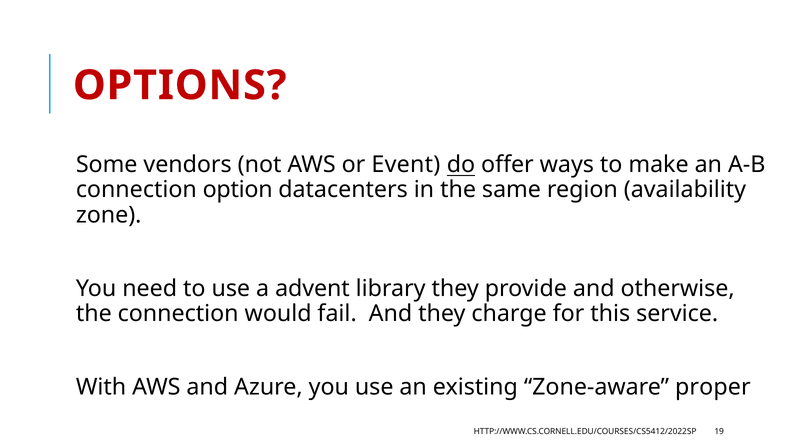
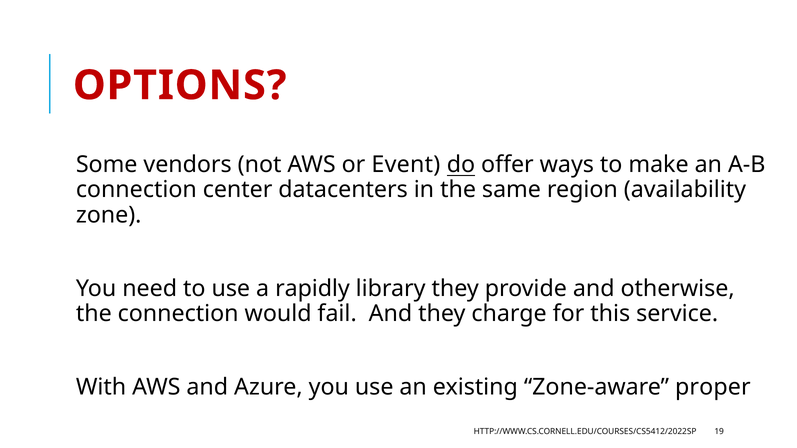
option: option -> center
advent: advent -> rapidly
